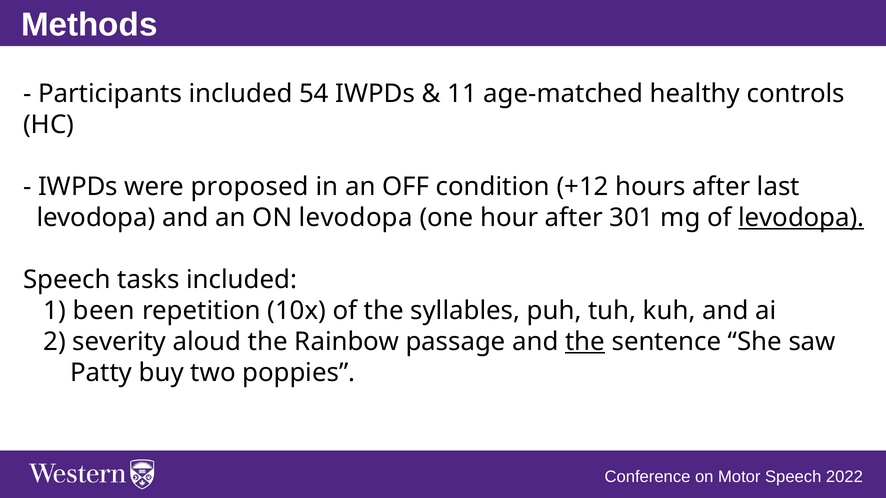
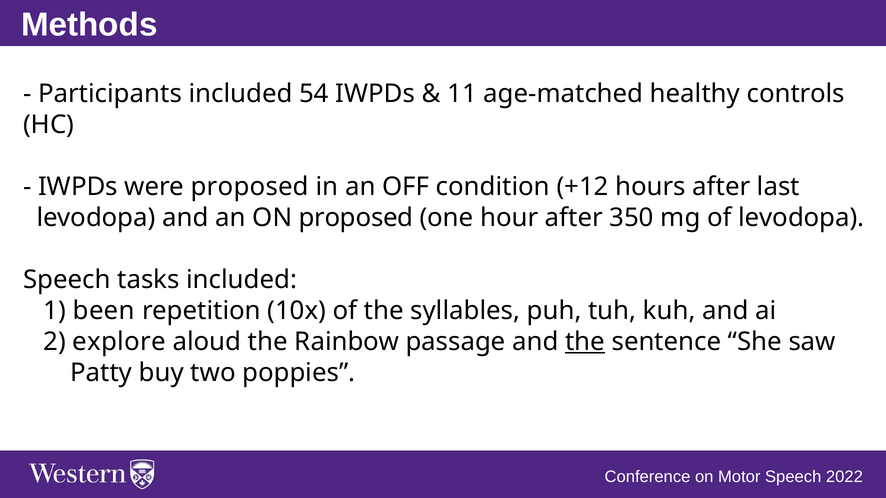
ON levodopa: levodopa -> proposed
301: 301 -> 350
levodopa at (801, 218) underline: present -> none
severity: severity -> explore
